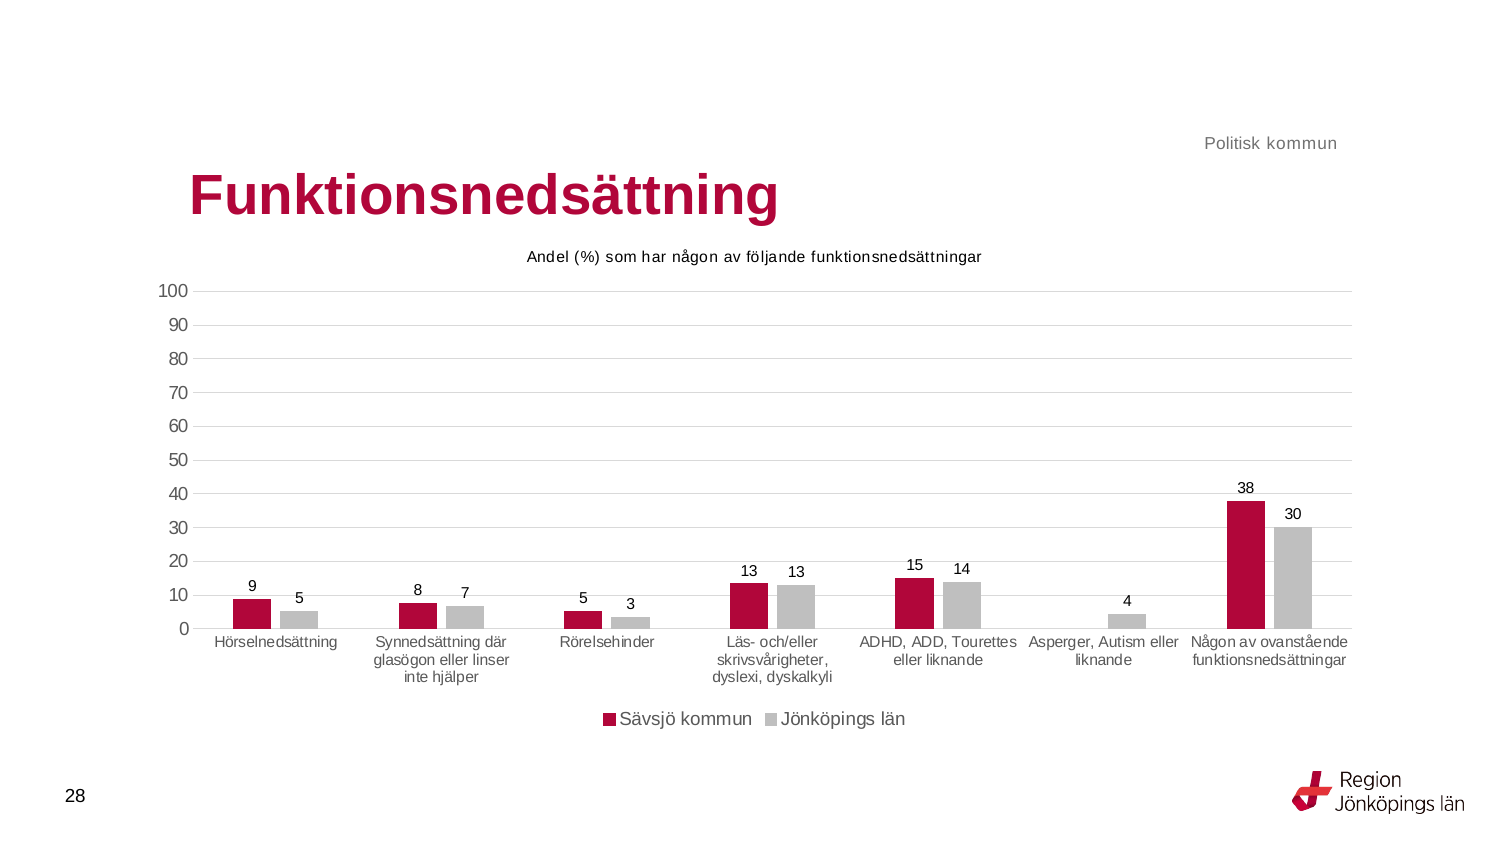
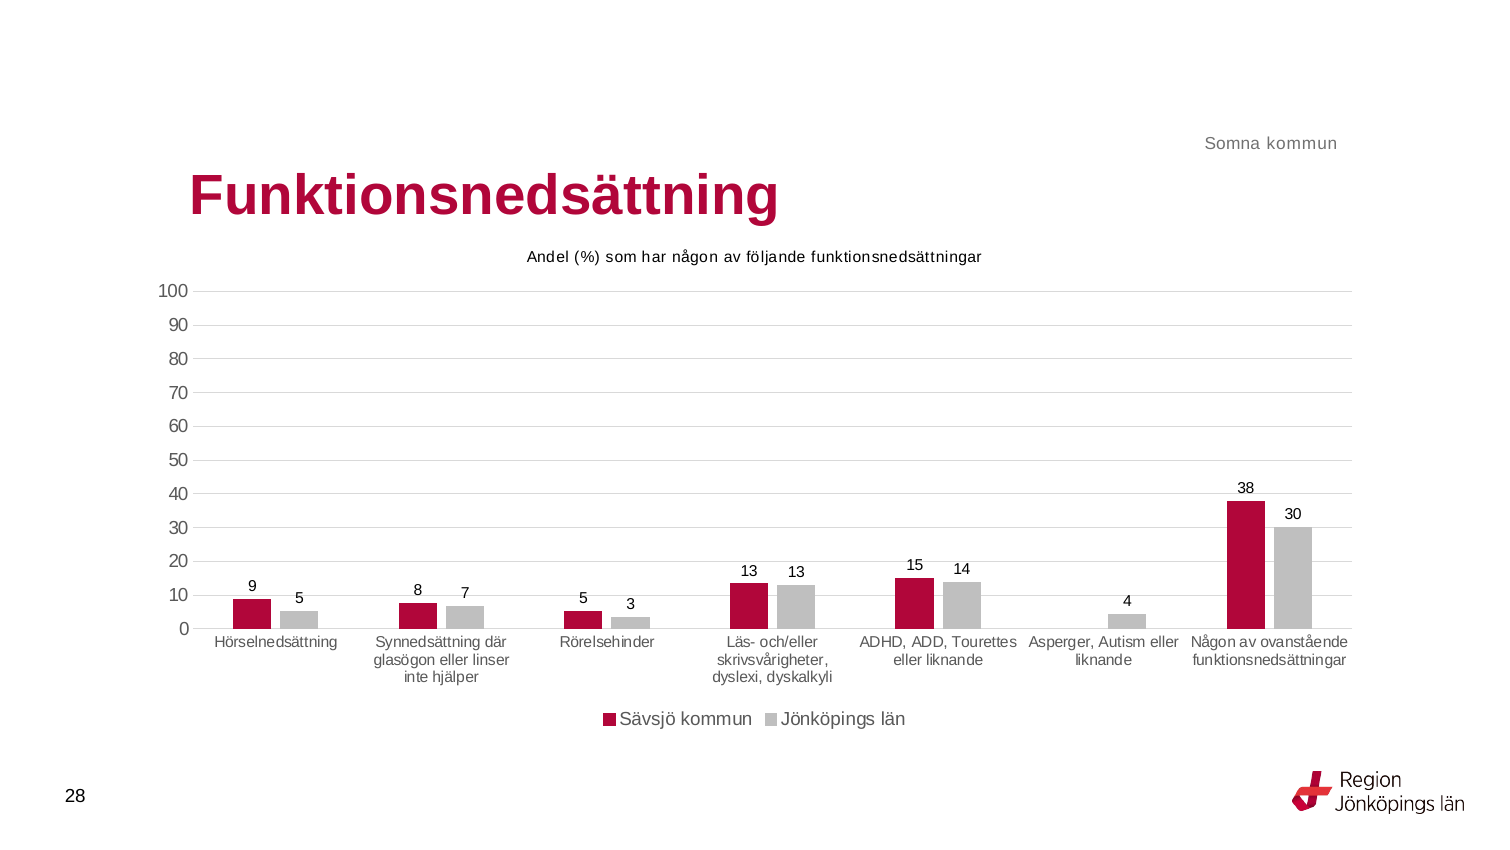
Politisk: Politisk -> Somna
